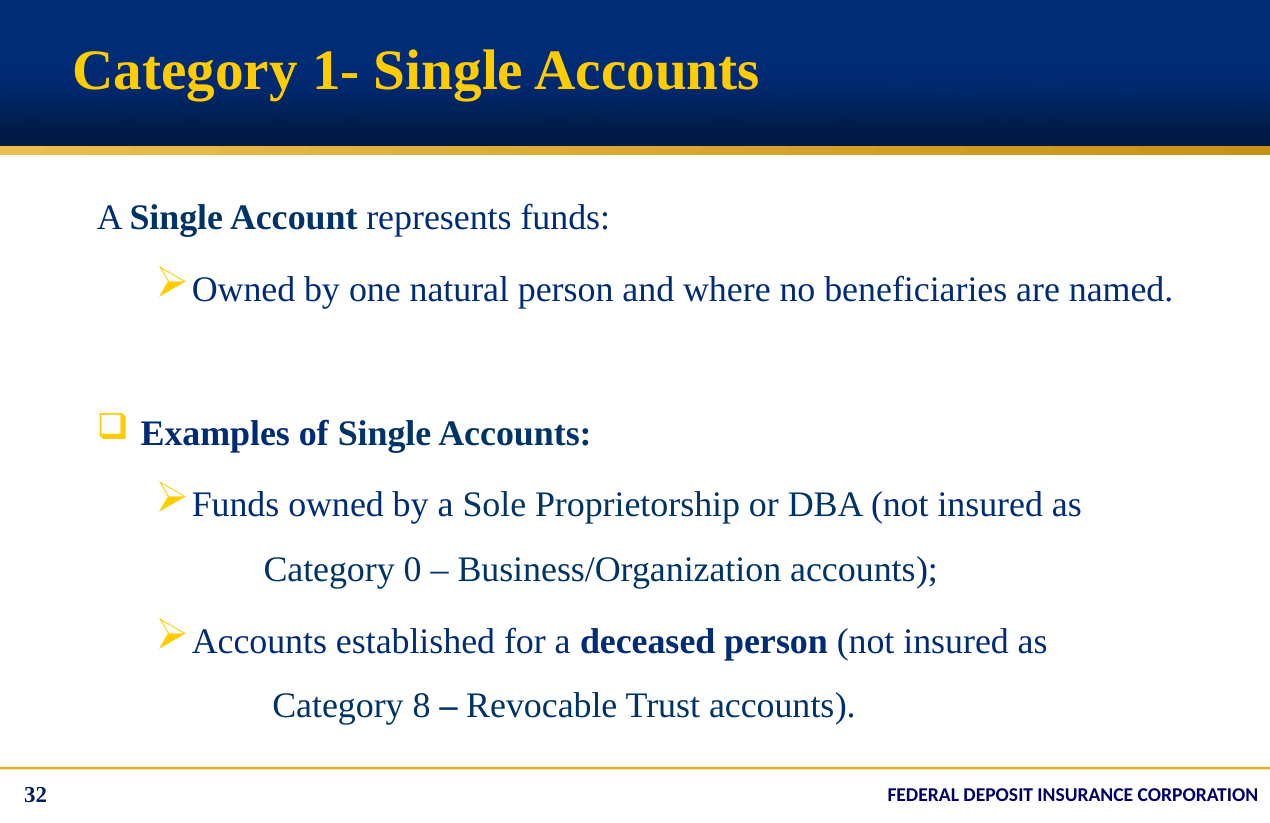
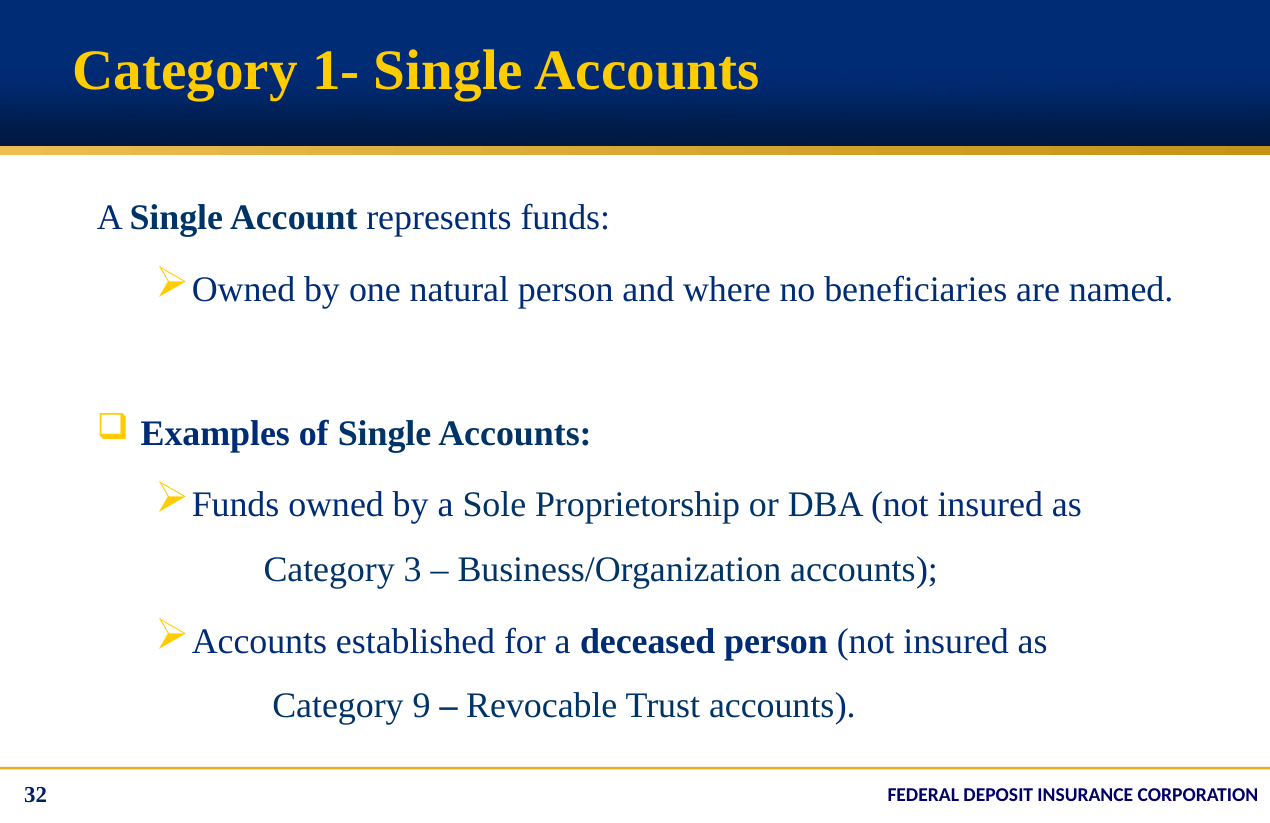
0: 0 -> 3
8: 8 -> 9
